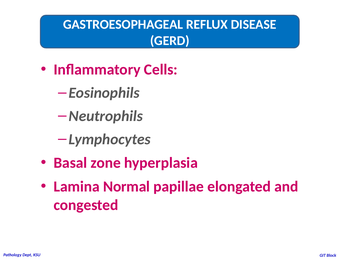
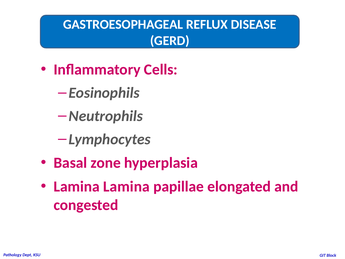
Lamina Normal: Normal -> Lamina
